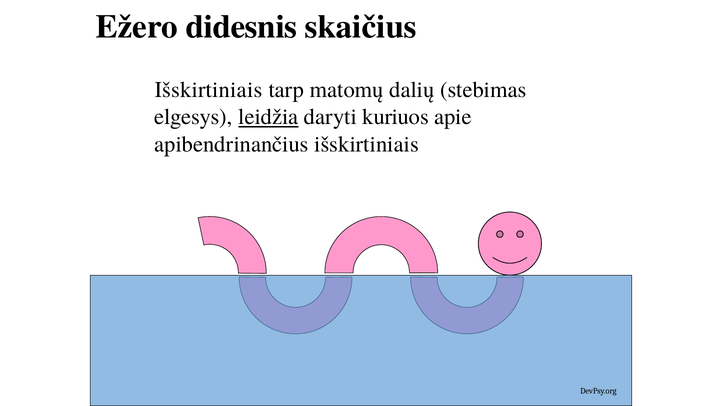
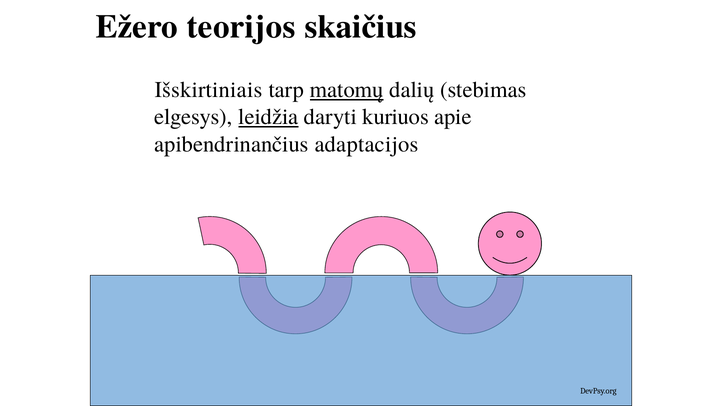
didesnis: didesnis -> teorijos
matomų underline: none -> present
apibendrinančius išskirtiniais: išskirtiniais -> adaptacijos
